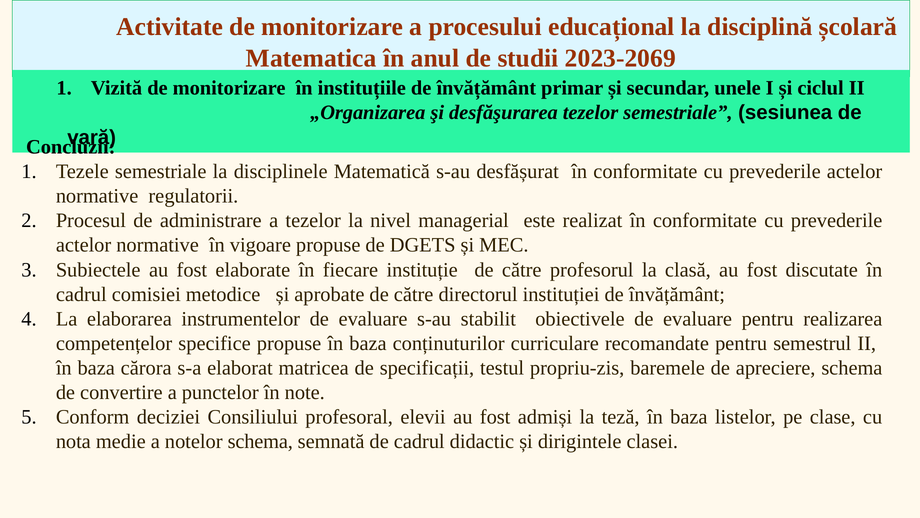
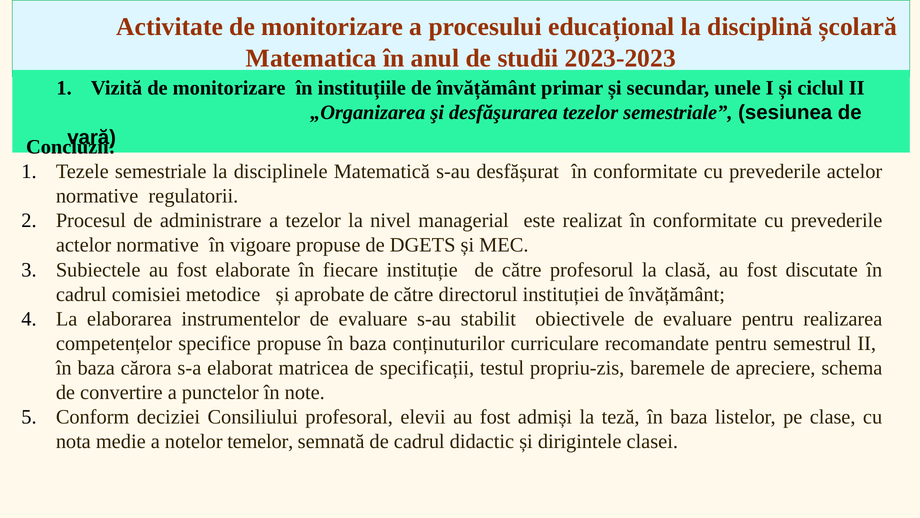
2023-2069: 2023-2069 -> 2023-2023
notelor schema: schema -> temelor
